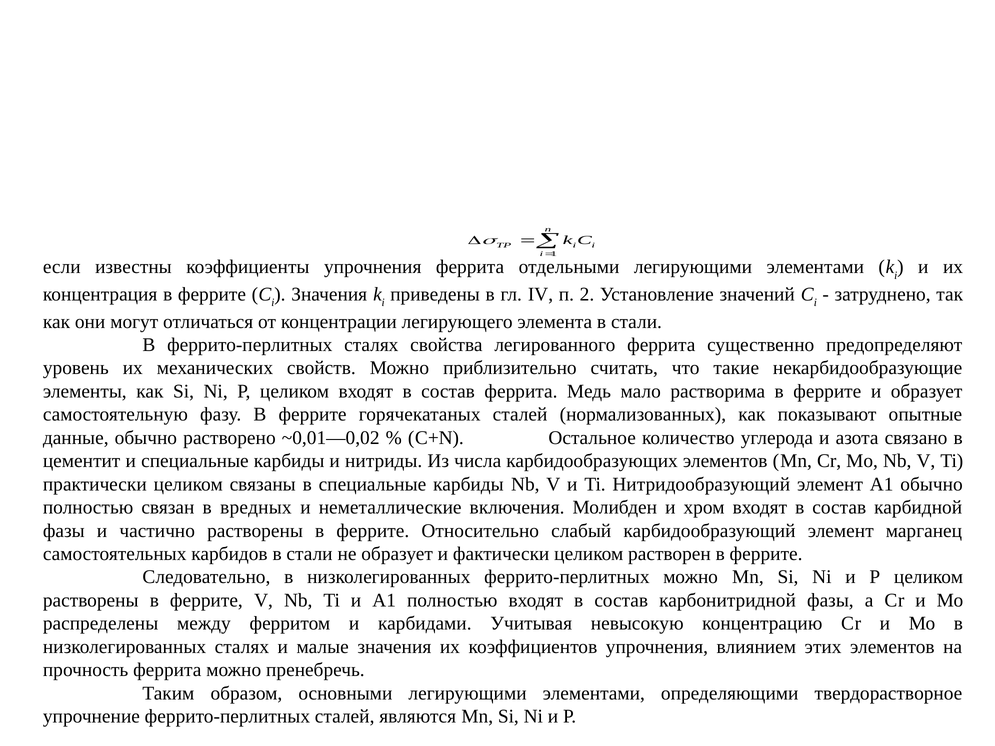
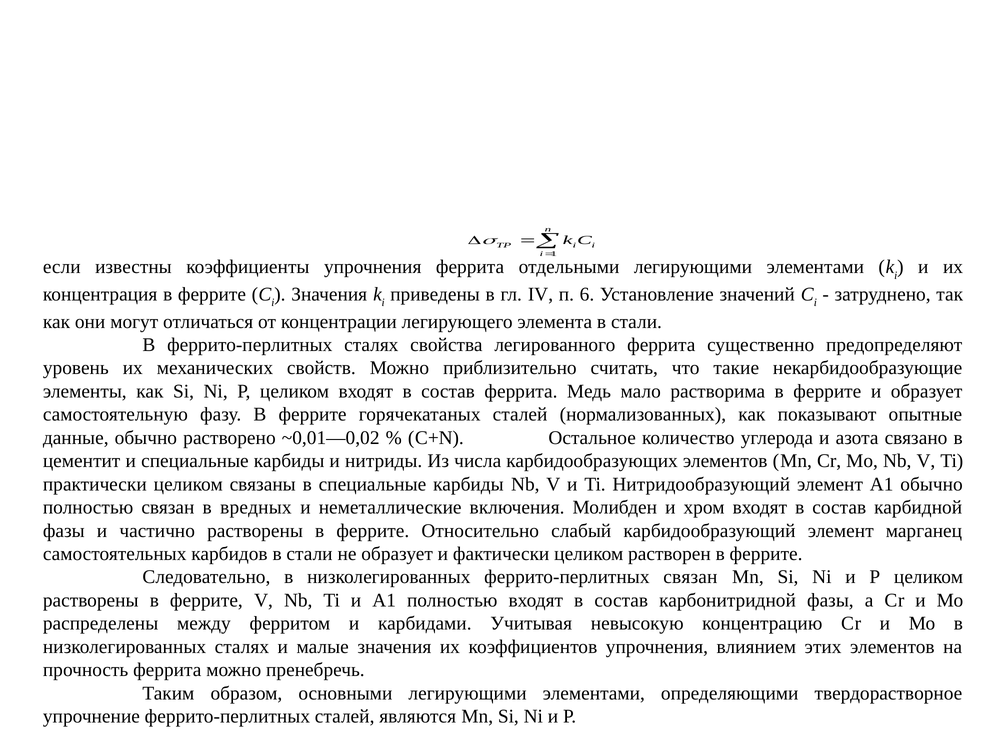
2: 2 -> 6
феррито-перлитных можно: можно -> связан
